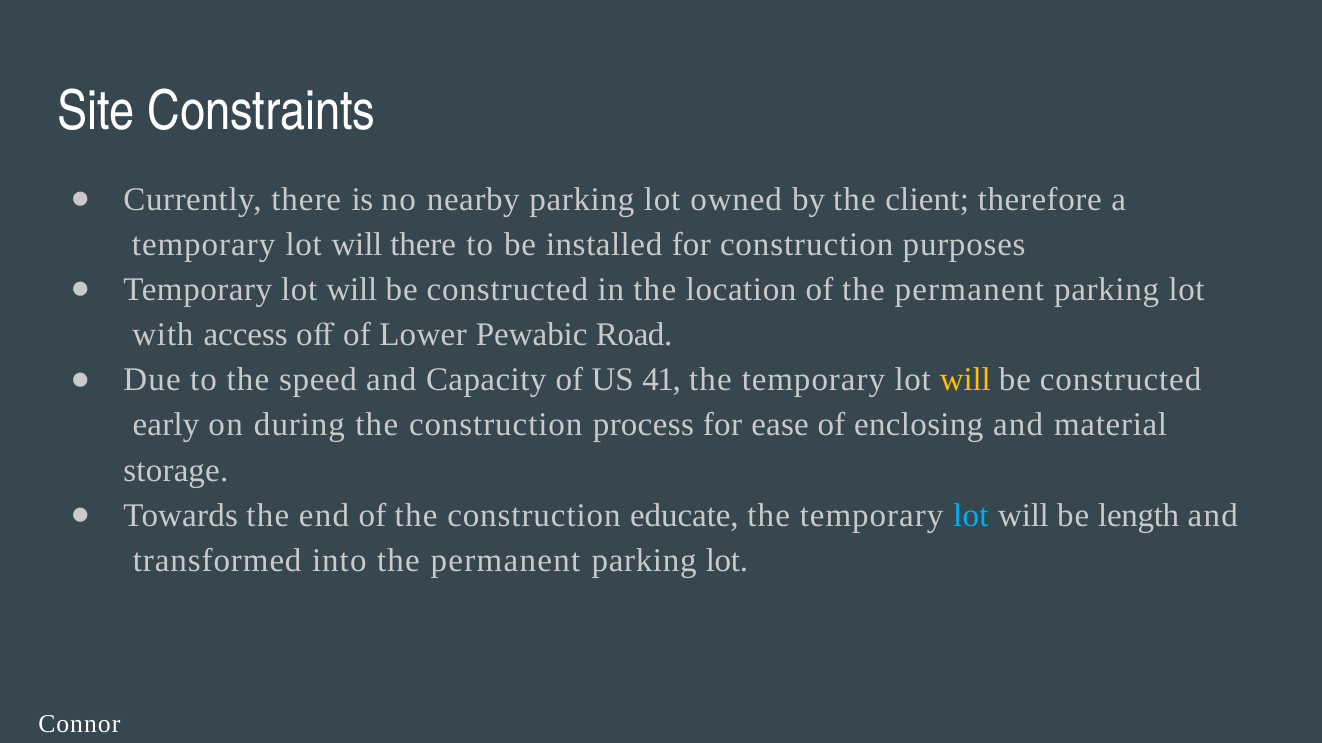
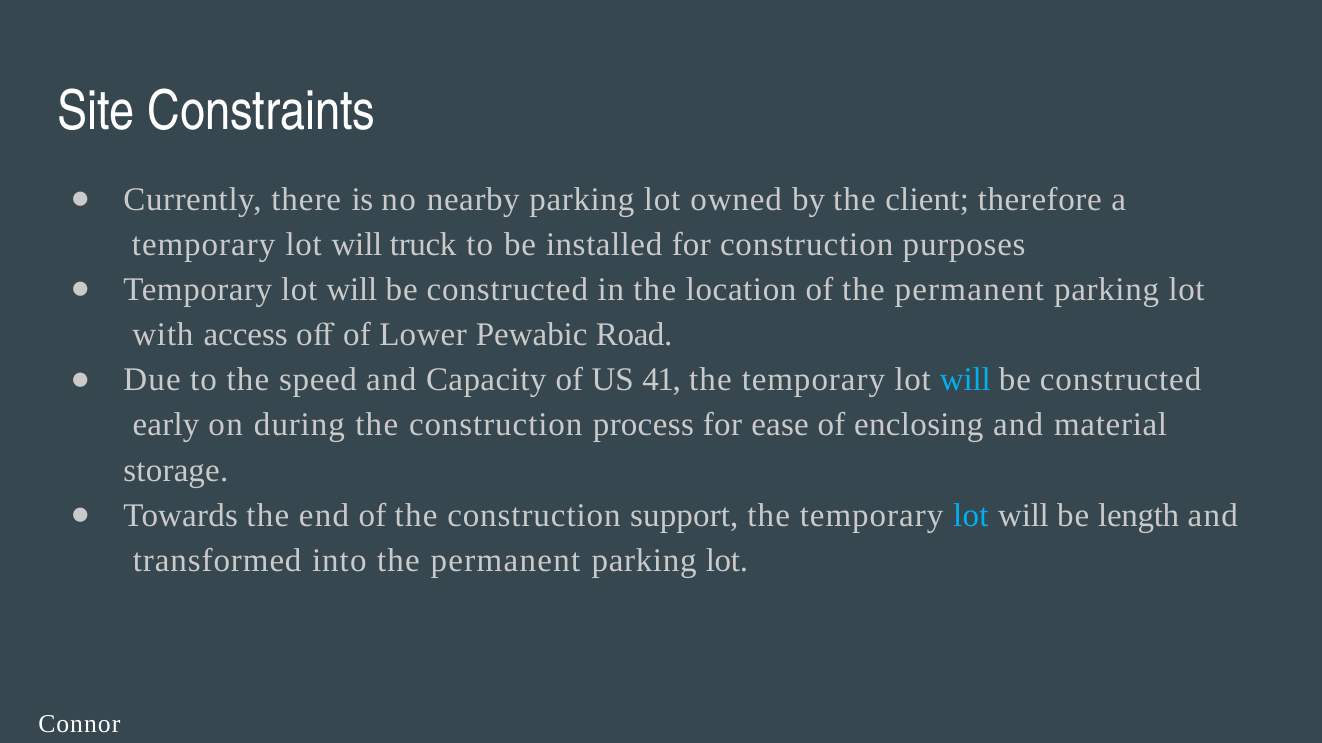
will there: there -> truck
will at (965, 380) colour: yellow -> light blue
educate: educate -> support
